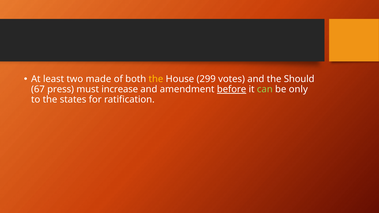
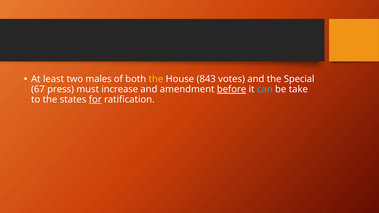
made: made -> males
299: 299 -> 843
Should: Should -> Special
can colour: light green -> light blue
only: only -> take
for underline: none -> present
